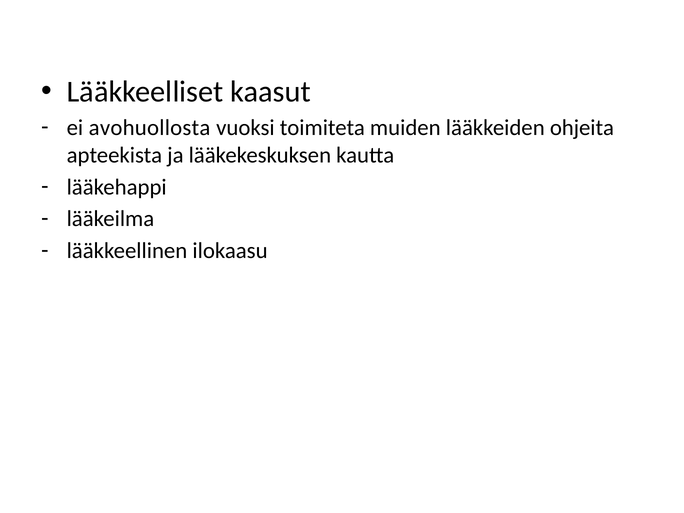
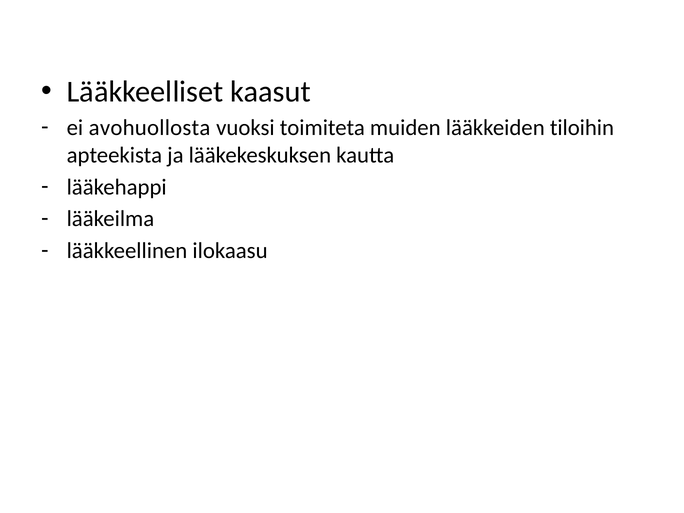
ohjeita: ohjeita -> tiloihin
